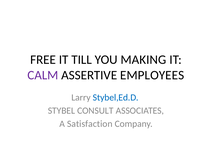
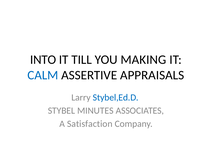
FREE: FREE -> INTO
CALM colour: purple -> blue
EMPLOYEES: EMPLOYEES -> APPRAISALS
CONSULT: CONSULT -> MINUTES
